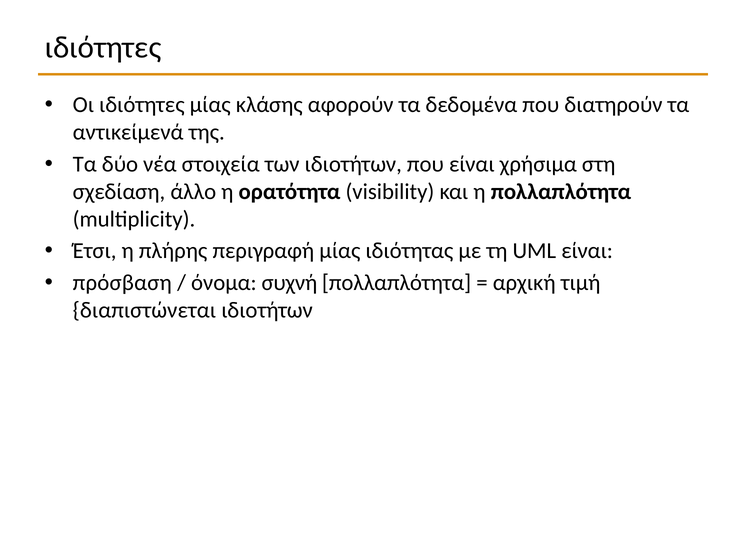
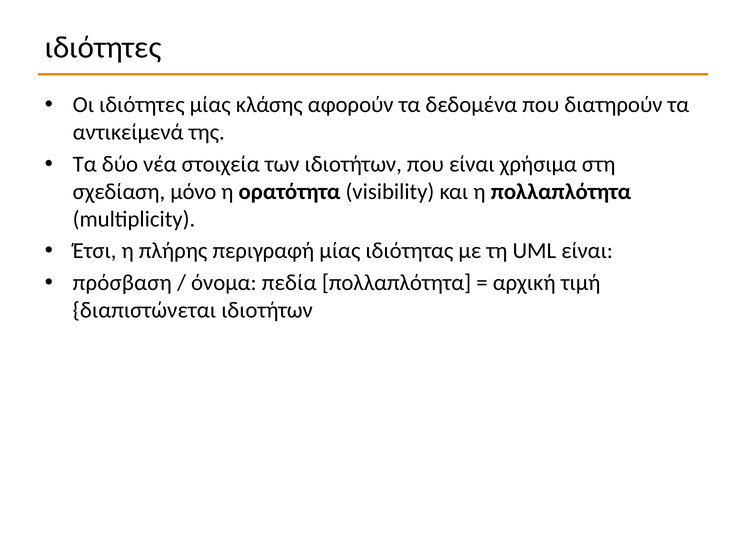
άλλο: άλλο -> μόνο
συχνή: συχνή -> πεδία
